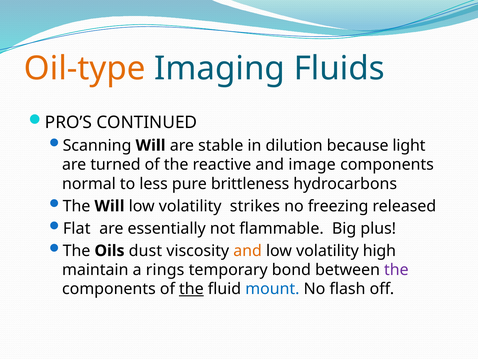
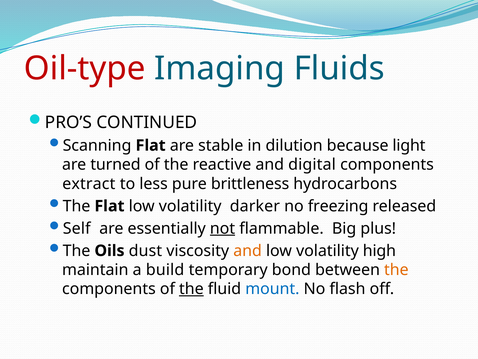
Oil-type colour: orange -> red
Scanning Will: Will -> Flat
image: image -> digital
normal: normal -> extract
The Will: Will -> Flat
strikes: strikes -> darker
Flat: Flat -> Self
not underline: none -> present
rings: rings -> build
the at (396, 270) colour: purple -> orange
